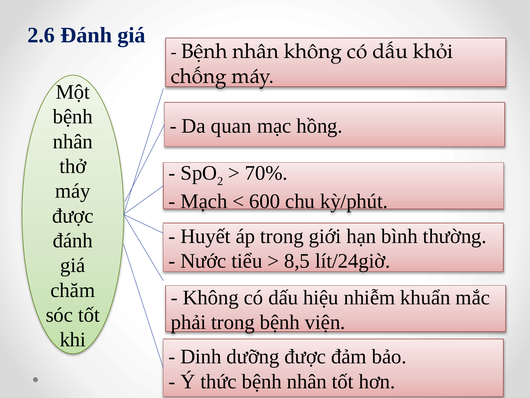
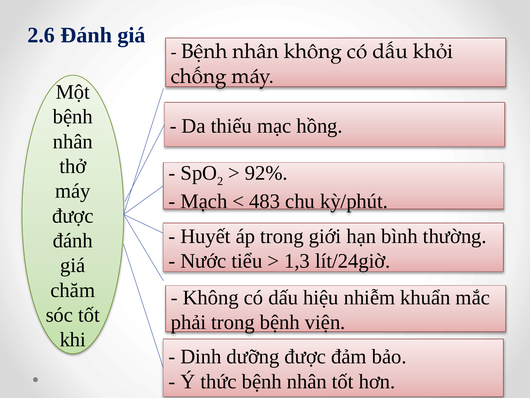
quan: quan -> thiếu
70%: 70% -> 92%
600: 600 -> 483
8,5: 8,5 -> 1,3
